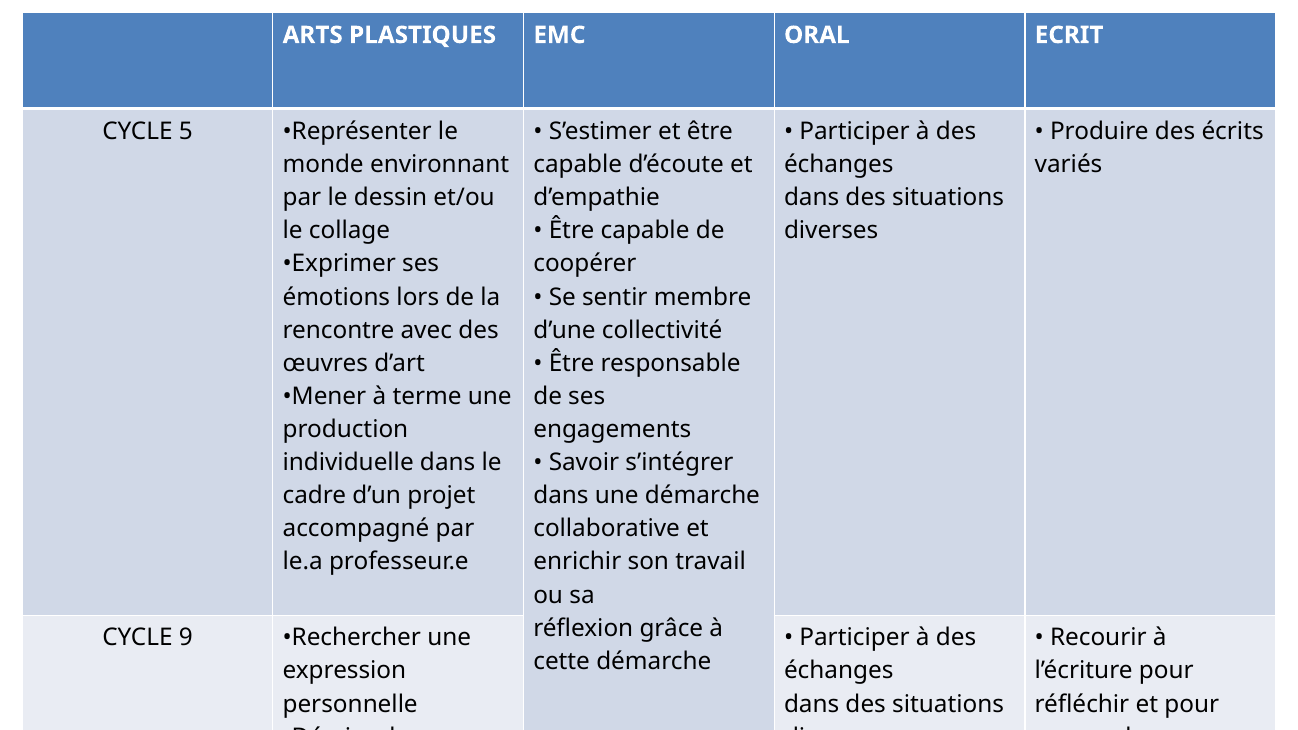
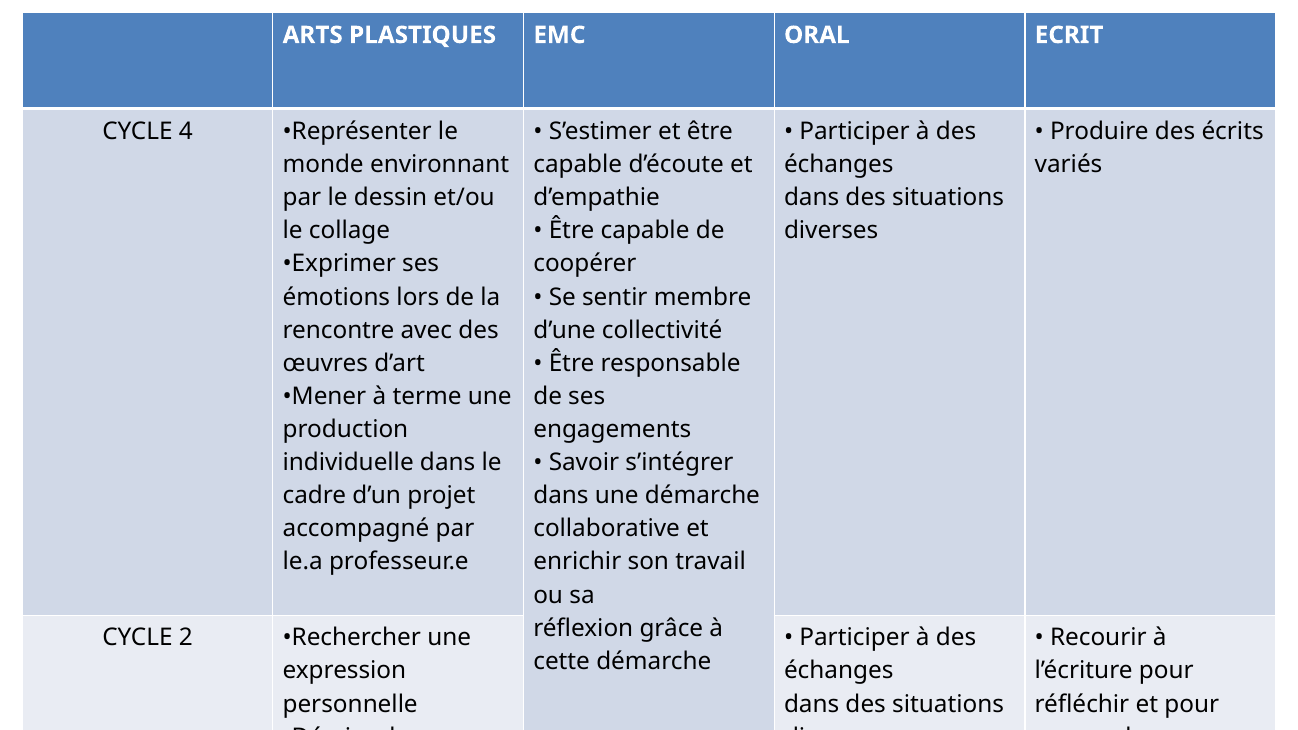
5: 5 -> 4
9: 9 -> 2
